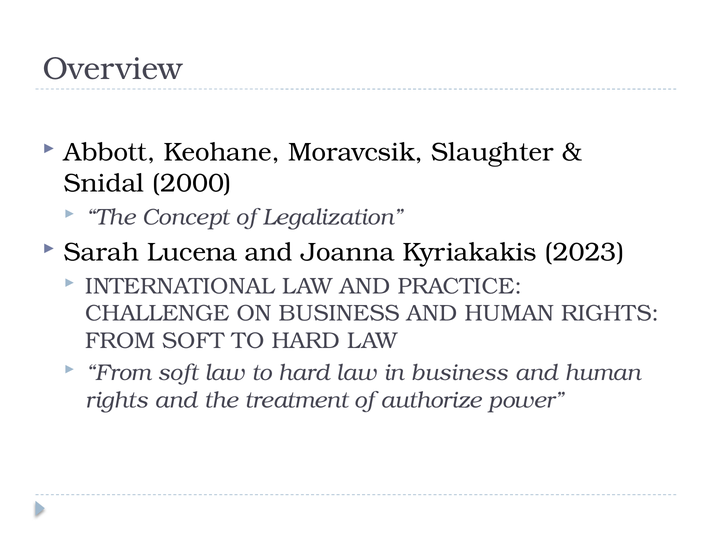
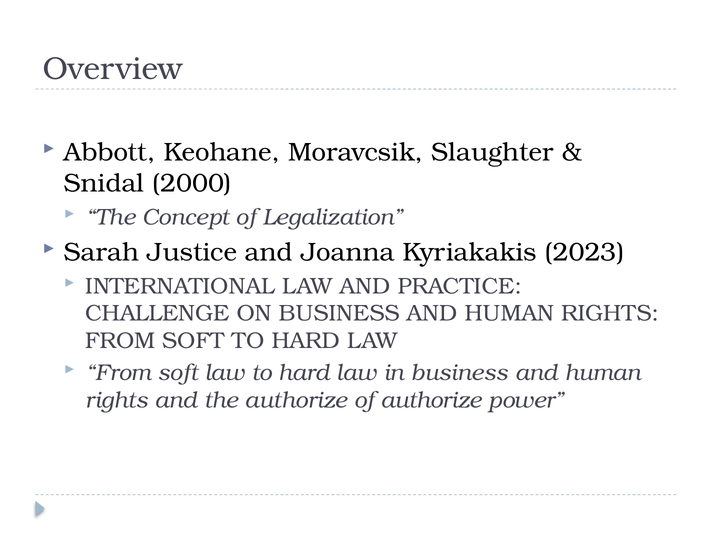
Lucena: Lucena -> Justice
the treatment: treatment -> authorize
